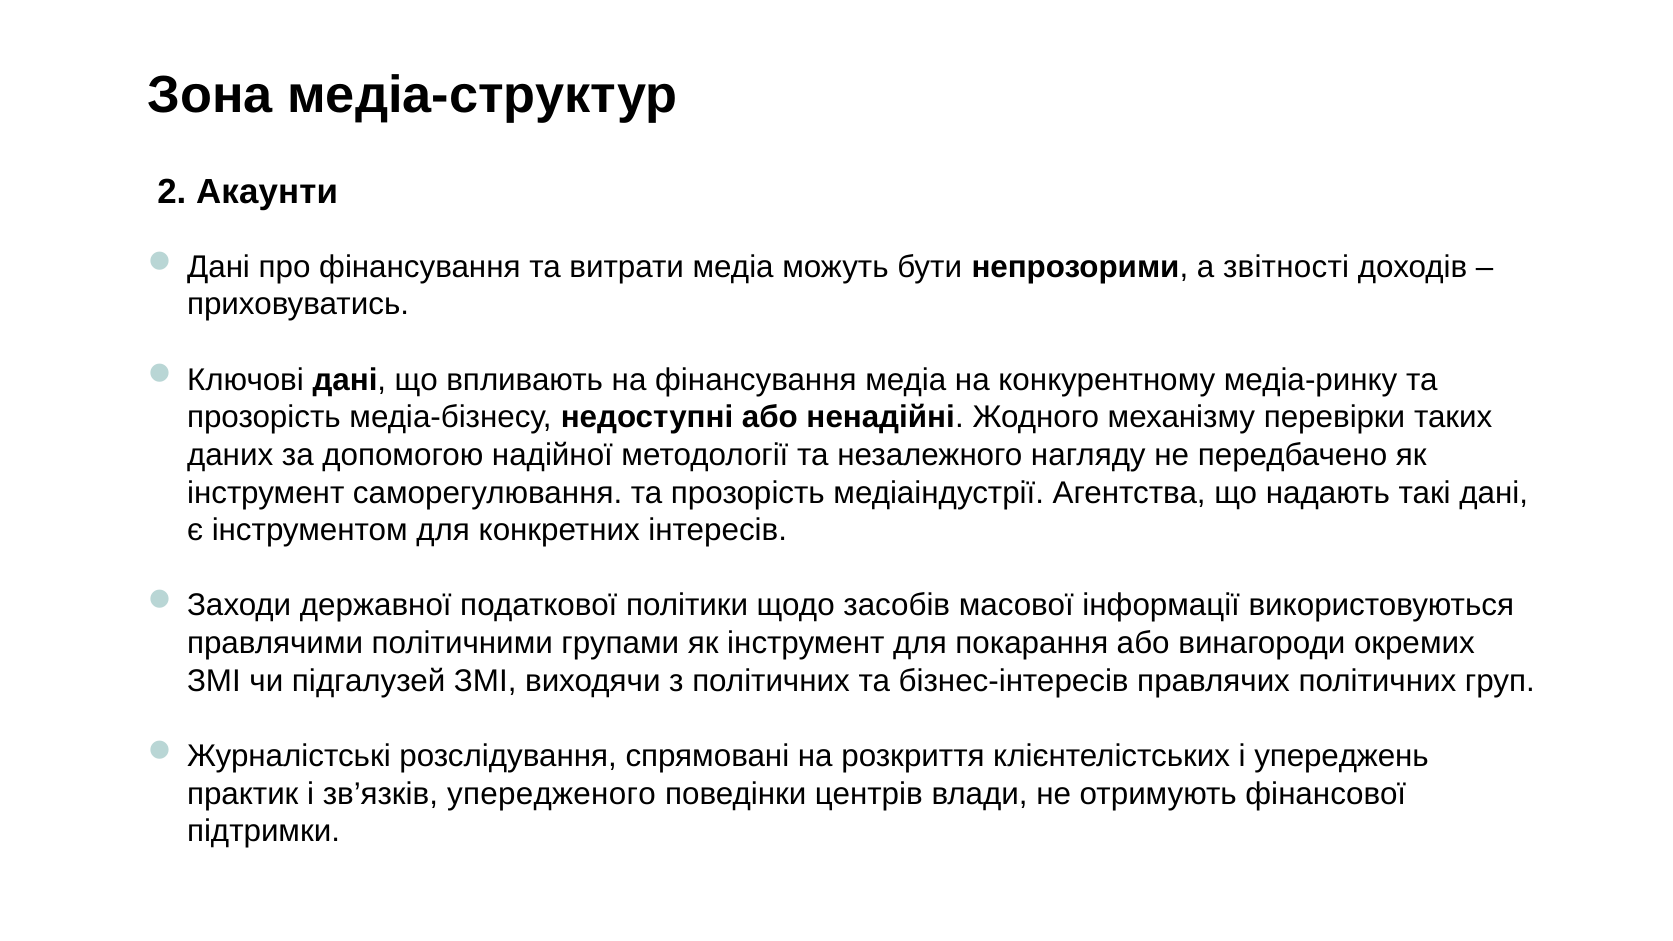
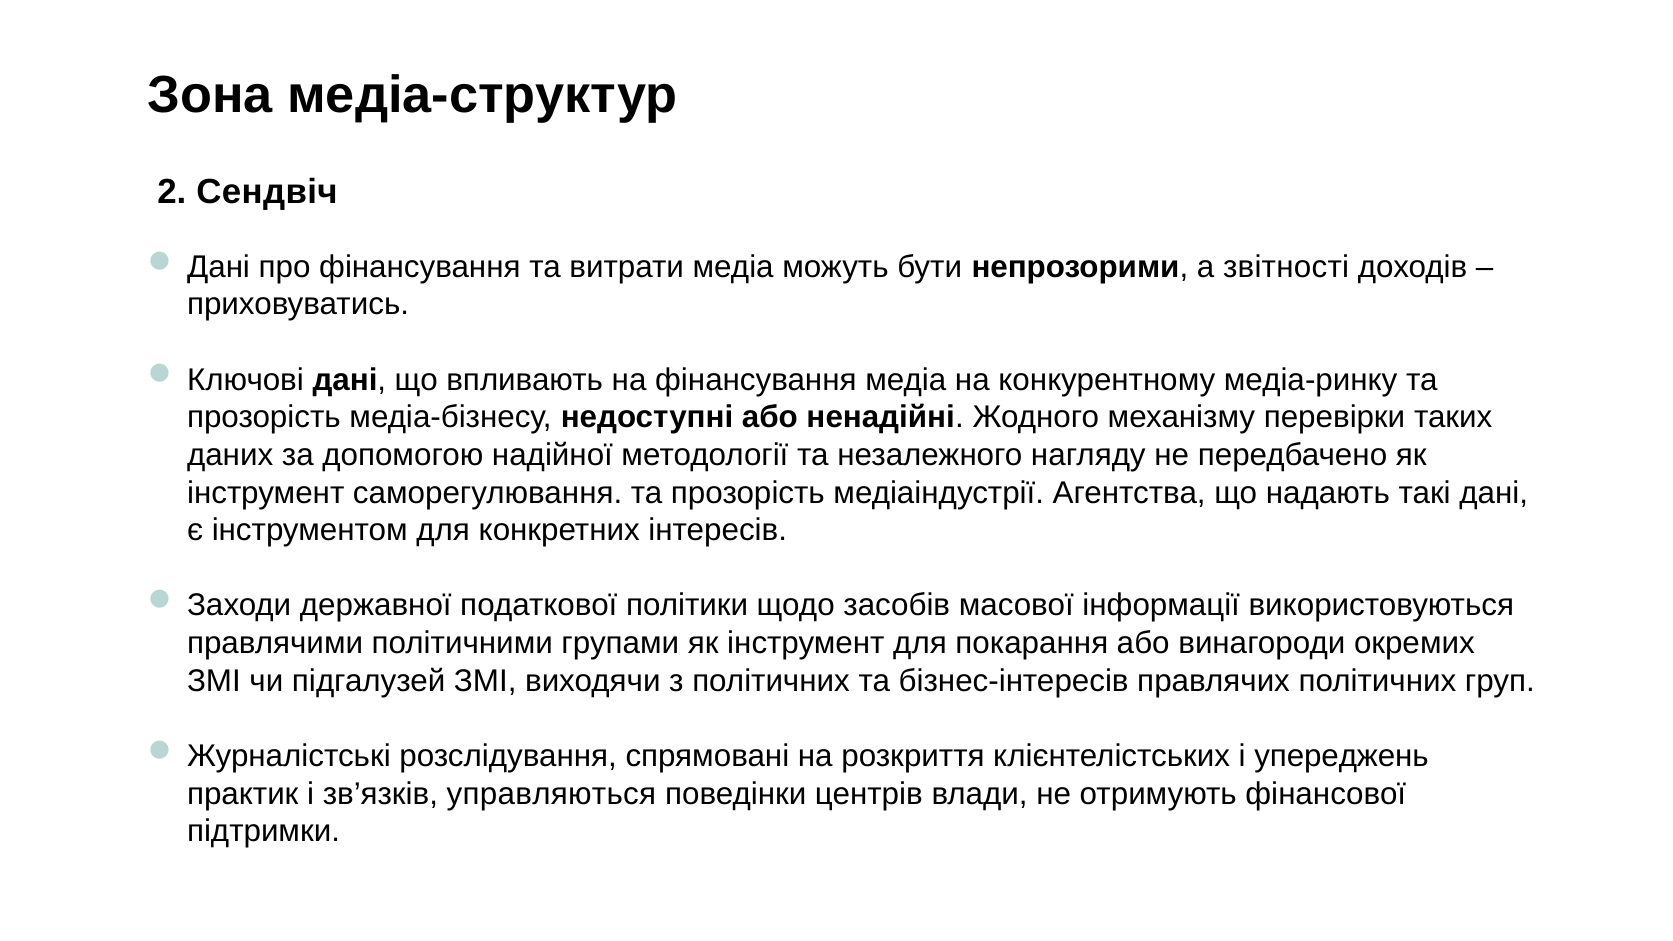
Акаунти: Акаунти -> Сендвіч
упередженого: упередженого -> управляються
